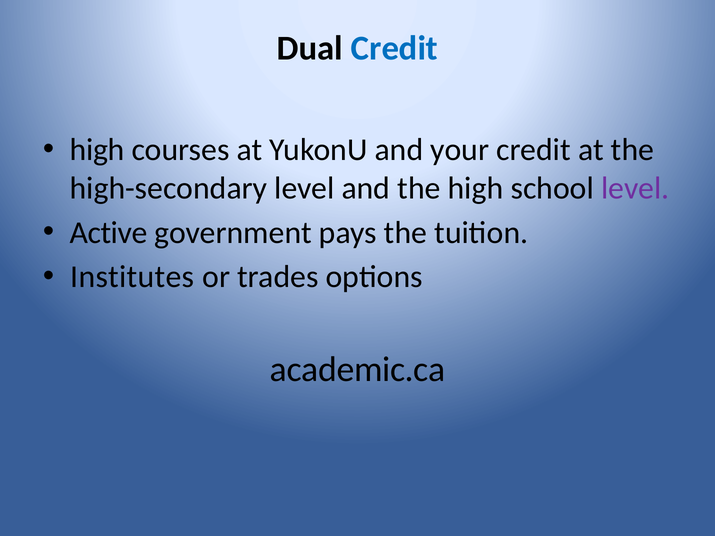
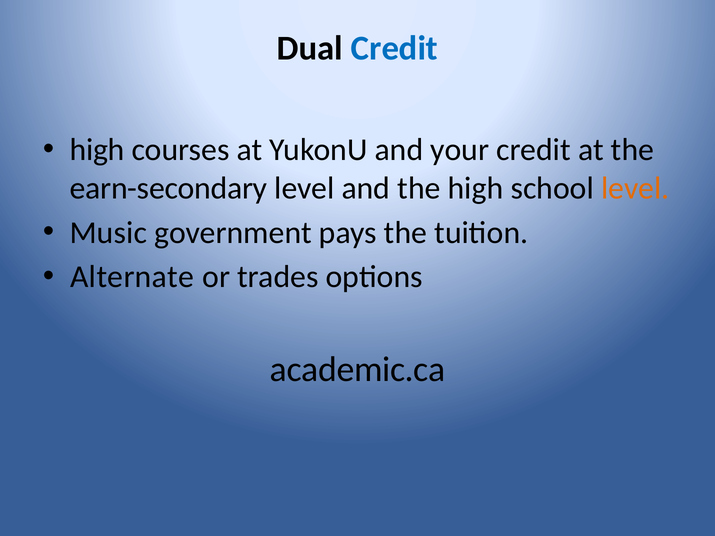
high-secondary: high-secondary -> earn-secondary
level at (635, 188) colour: purple -> orange
Active: Active -> Music
Institutes: Institutes -> Alternate
